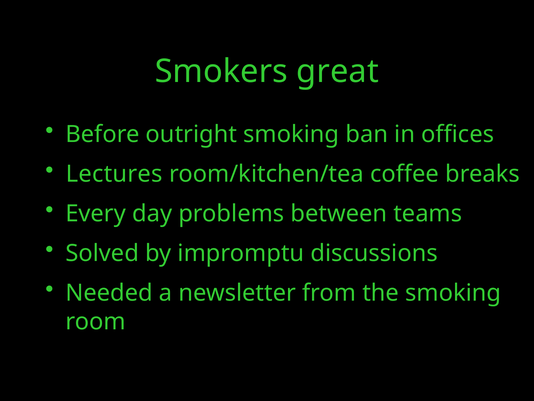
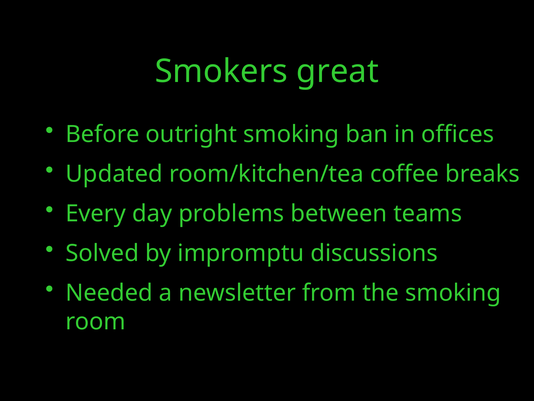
Lectures: Lectures -> Updated
